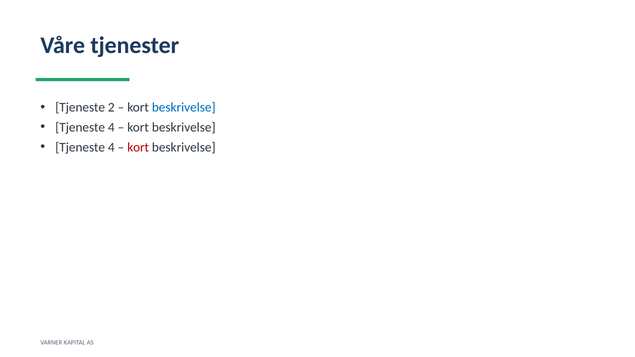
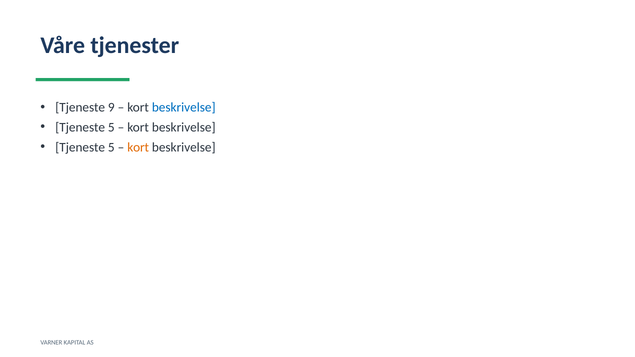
2: 2 -> 9
4 at (111, 127): 4 -> 5
4 at (111, 147): 4 -> 5
kort at (138, 147) colour: red -> orange
